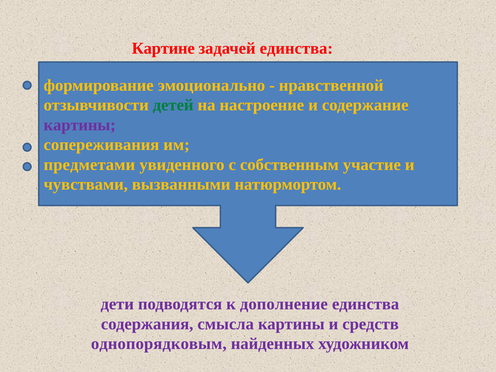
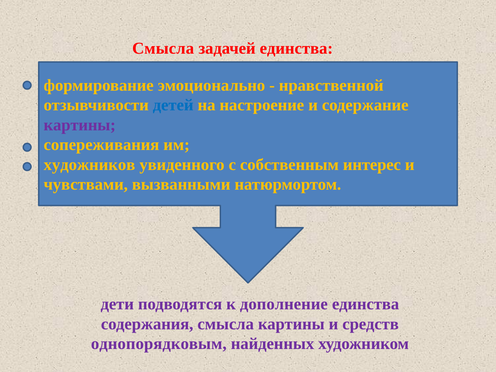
Картине at (163, 48): Картине -> Смысла
детей colour: green -> blue
предметами: предметами -> художников
участие: участие -> интерес
